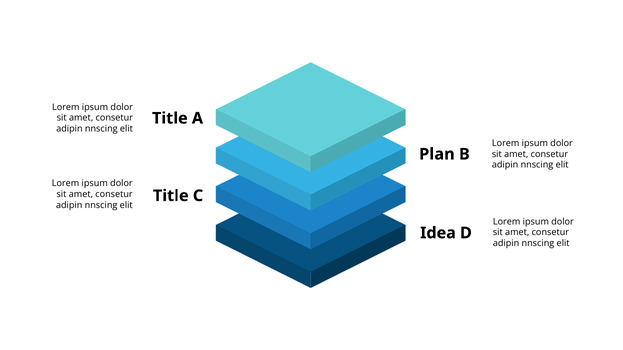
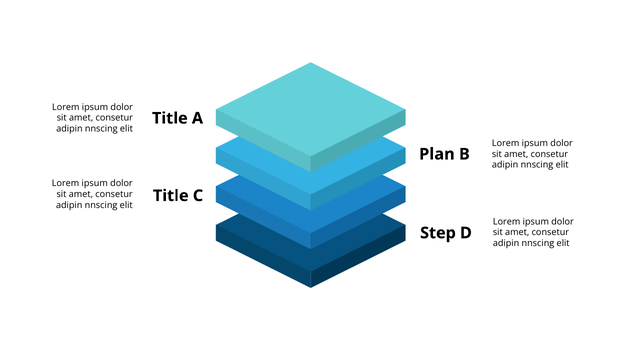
Idea: Idea -> Step
